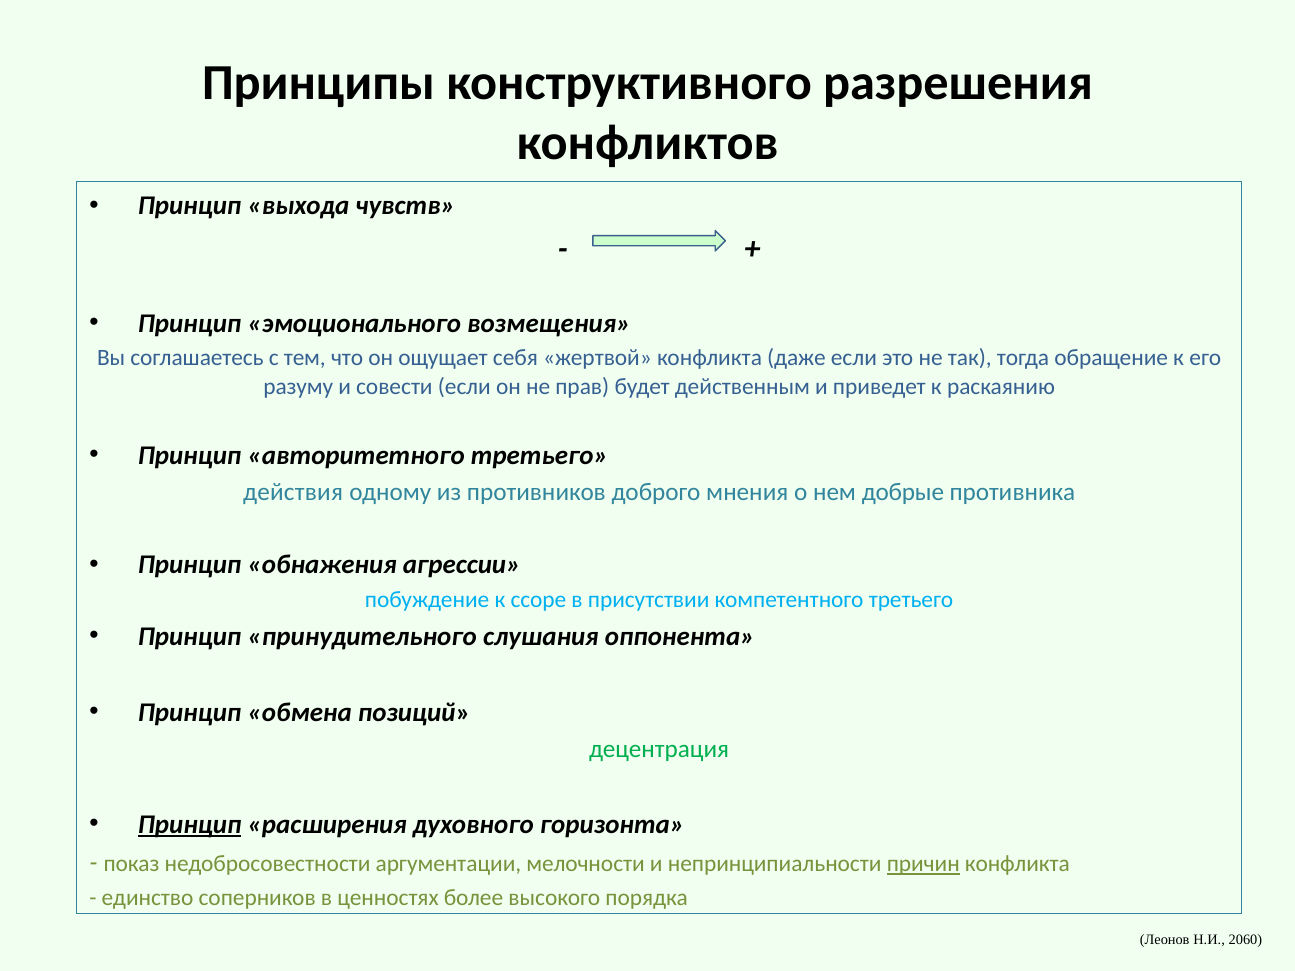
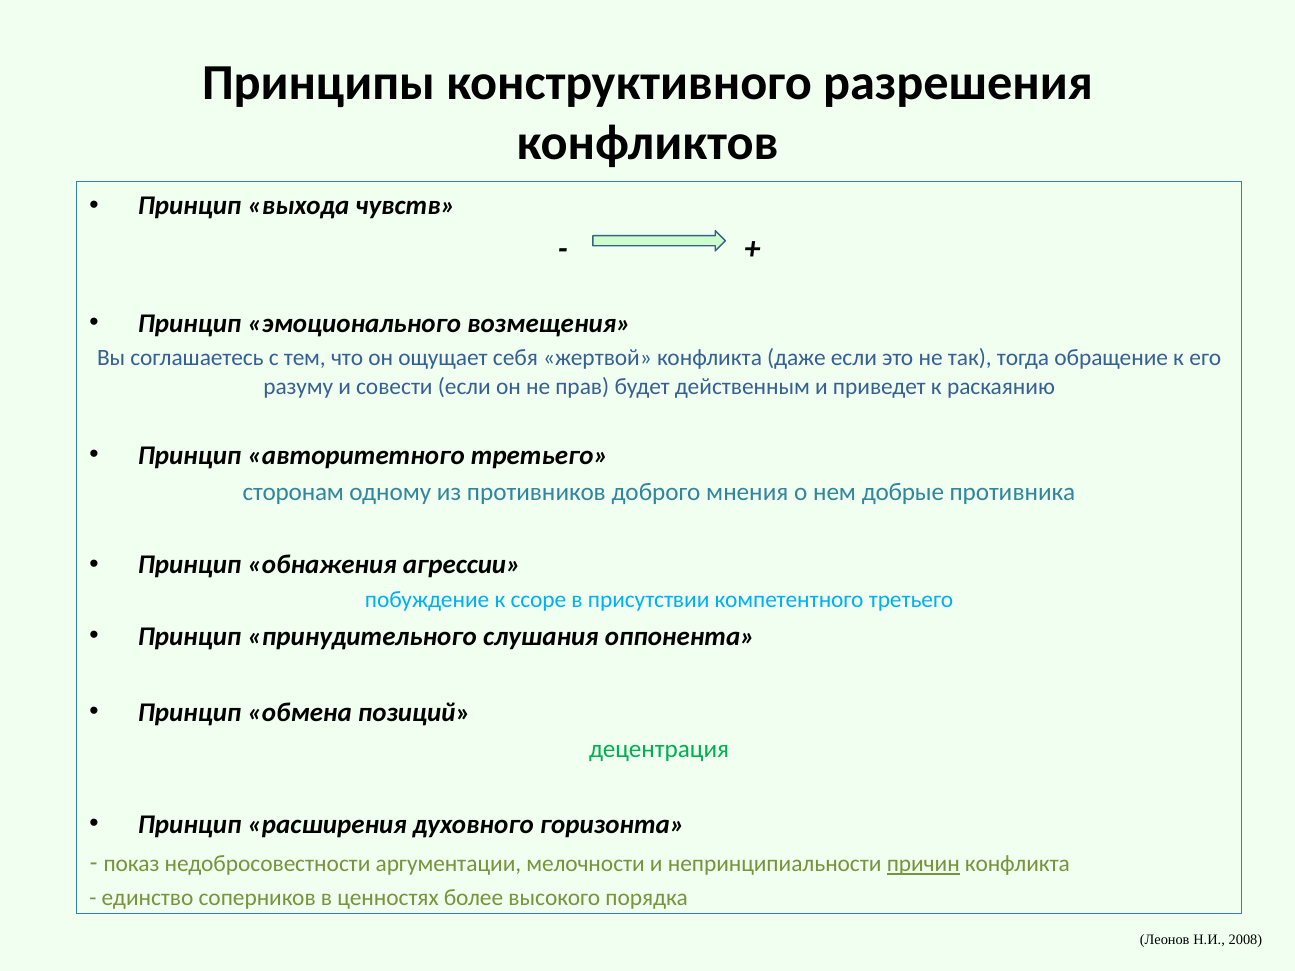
действия: действия -> сторонам
Принцип at (190, 825) underline: present -> none
2060: 2060 -> 2008
